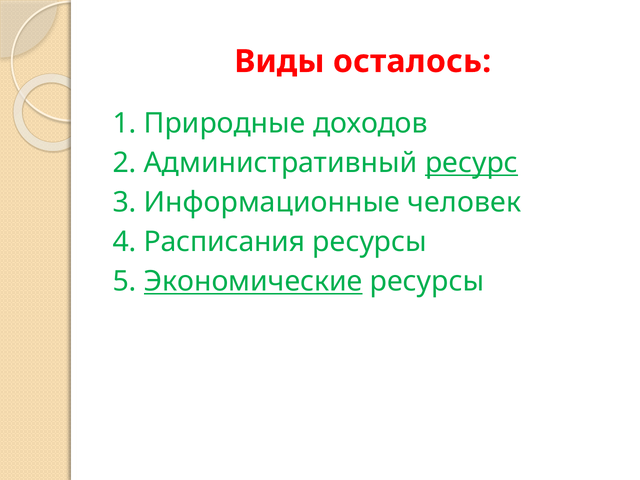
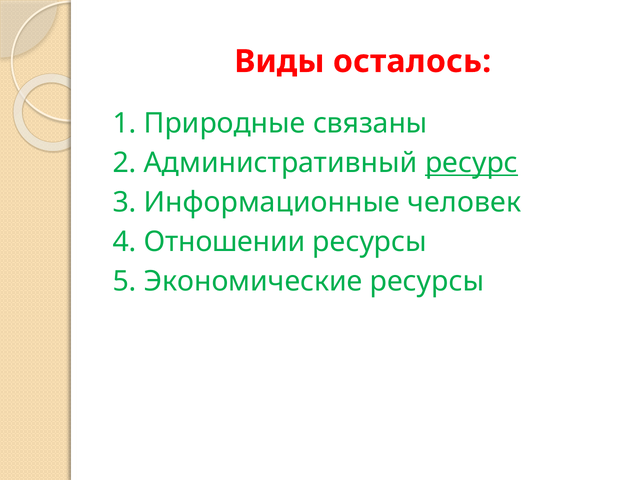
доходов: доходов -> связаны
Расписания: Расписания -> Отношении
Экономические underline: present -> none
